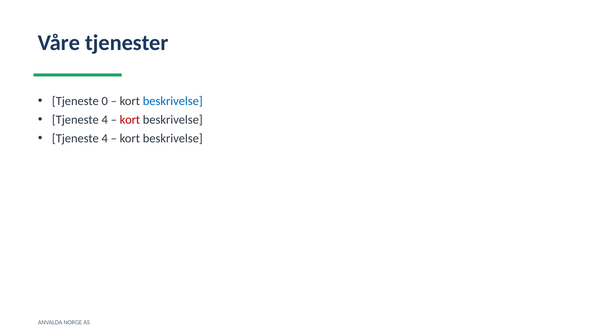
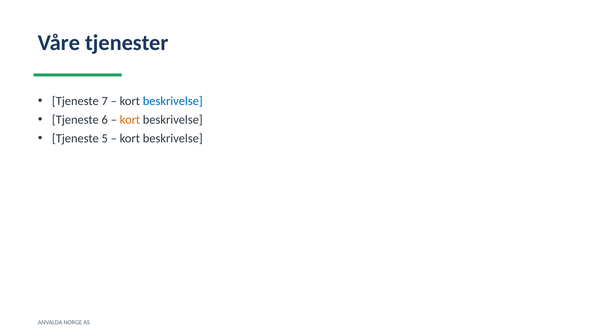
0: 0 -> 7
4 at (105, 120): 4 -> 6
kort at (130, 120) colour: red -> orange
4 at (105, 138): 4 -> 5
